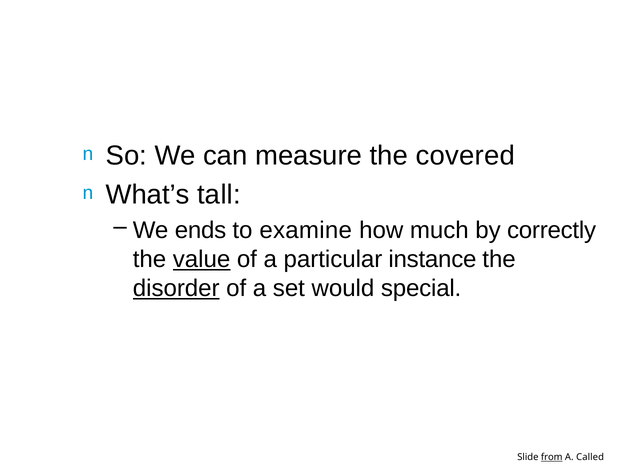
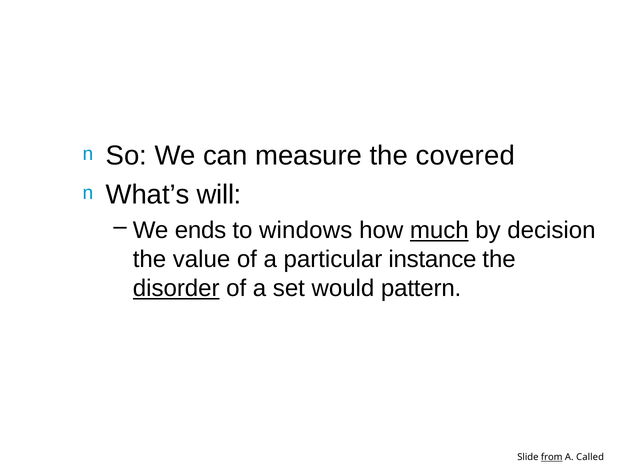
tall: tall -> will
examine: examine -> windows
much underline: none -> present
correctly: correctly -> decision
value underline: present -> none
special: special -> pattern
